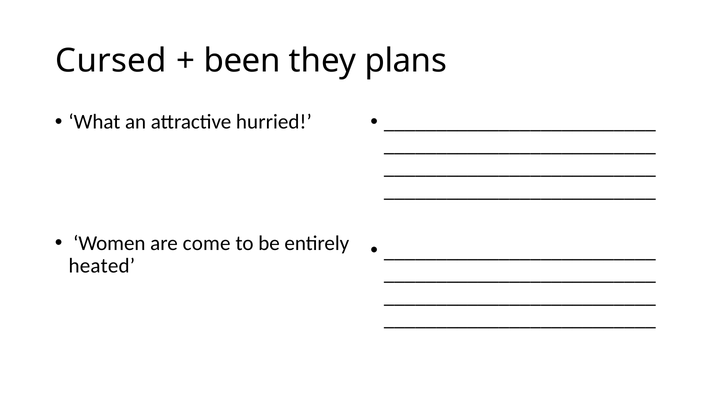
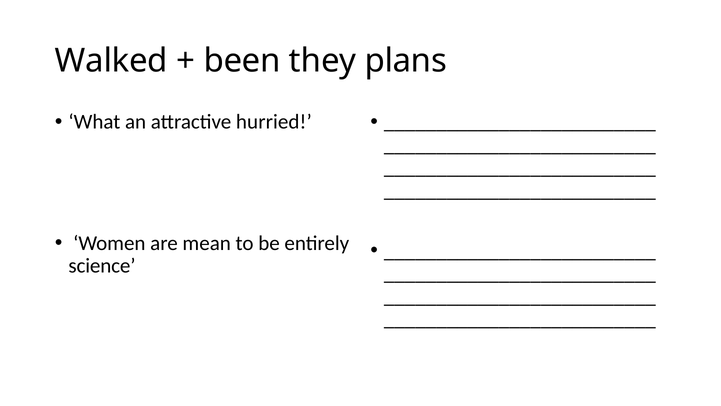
Cursed: Cursed -> Walked
come: come -> mean
heated: heated -> science
